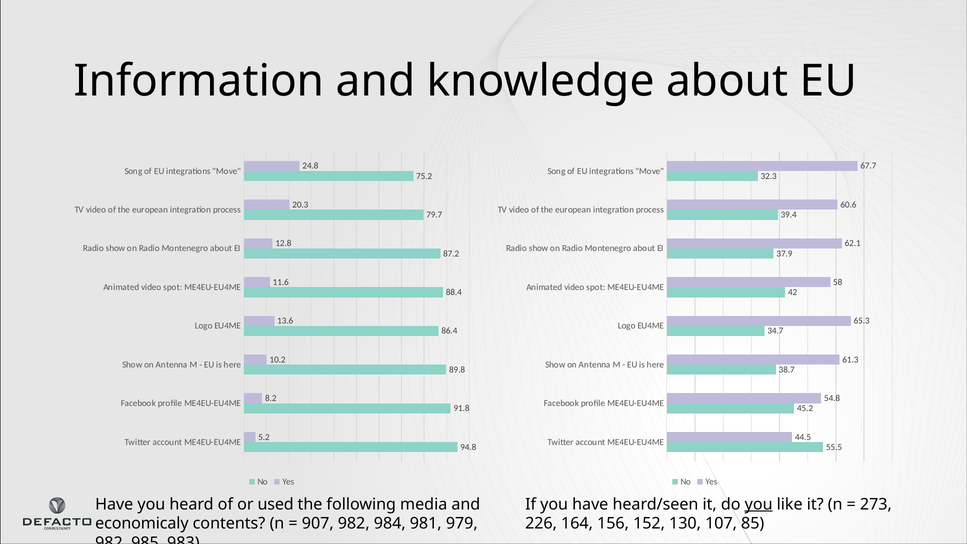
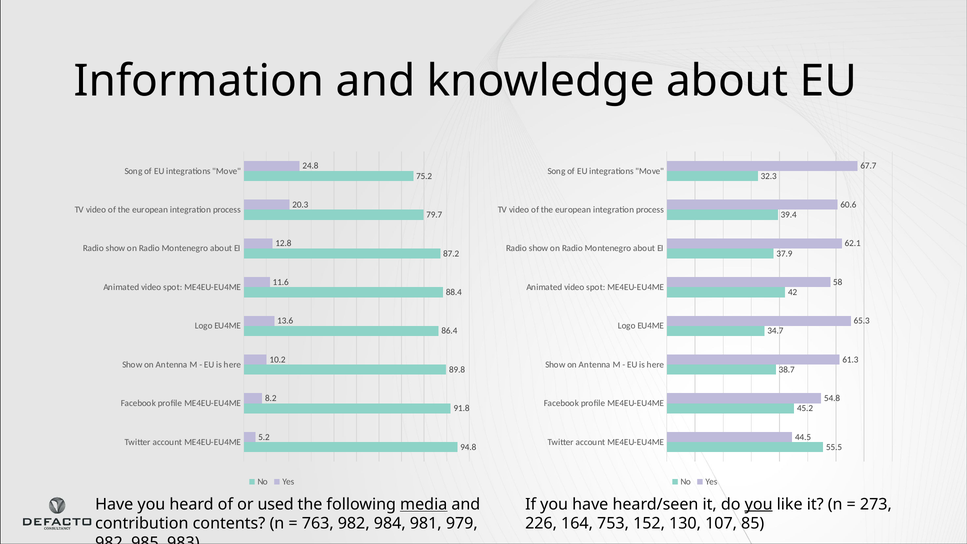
media underline: none -> present
economicaly: economicaly -> contribution
907: 907 -> 763
156: 156 -> 753
